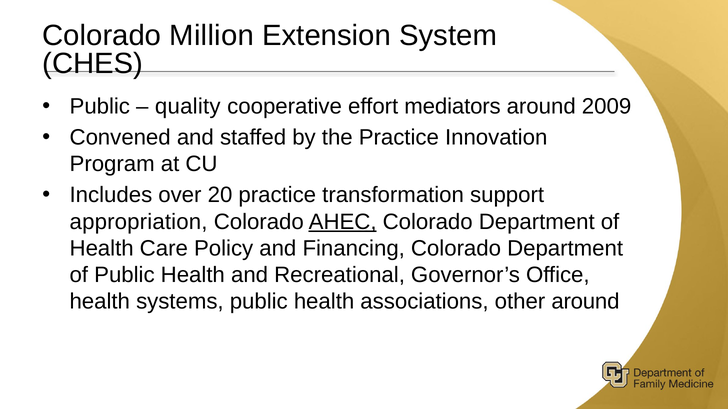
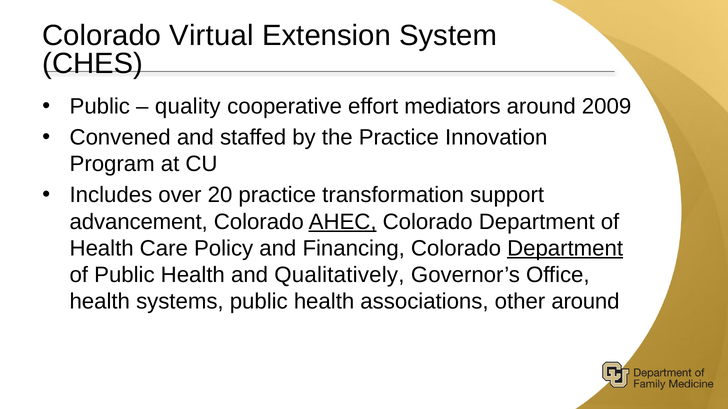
Million: Million -> Virtual
appropriation: appropriation -> advancement
Department at (565, 249) underline: none -> present
Recreational: Recreational -> Qualitatively
